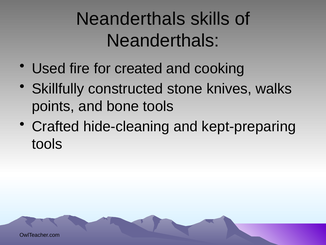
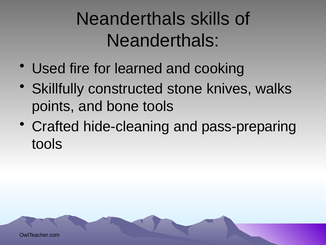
created: created -> learned
kept-preparing: kept-preparing -> pass-preparing
